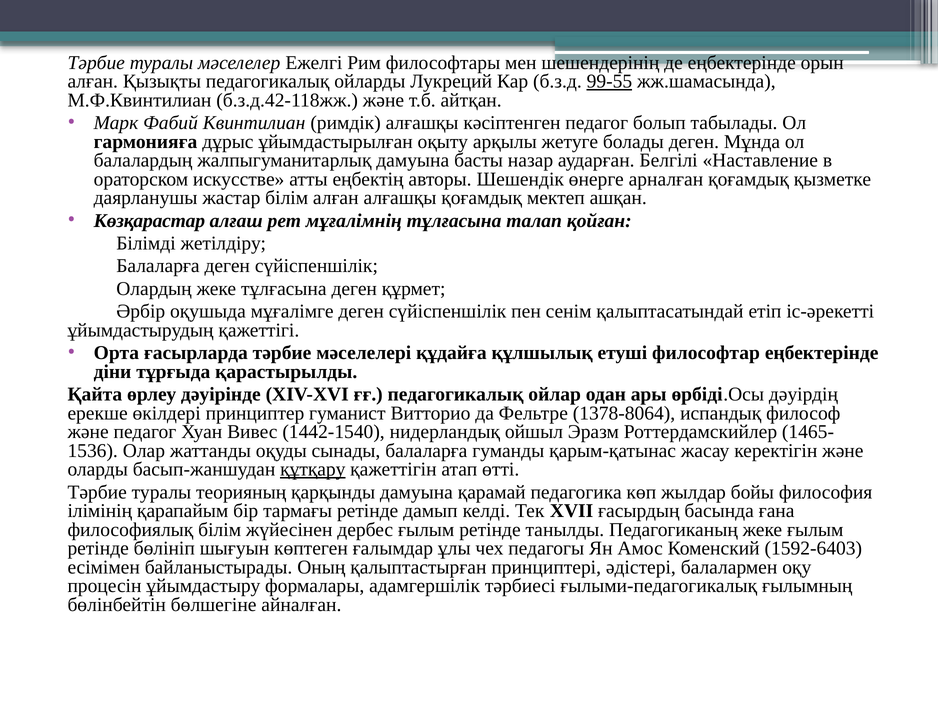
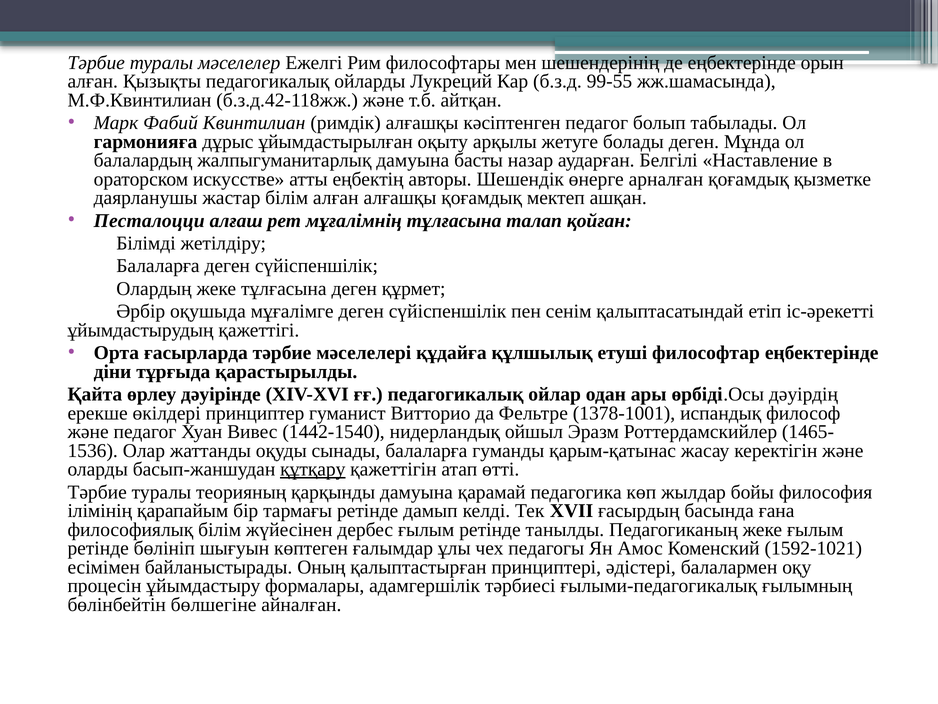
99-55 underline: present -> none
Көзқарастар: Көзқарастар -> Песталоцци
1378-8064: 1378-8064 -> 1378-1001
1592-6403: 1592-6403 -> 1592-1021
